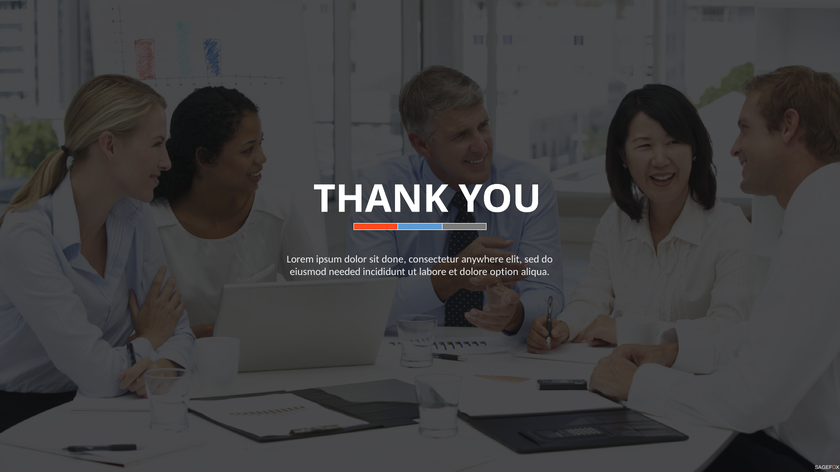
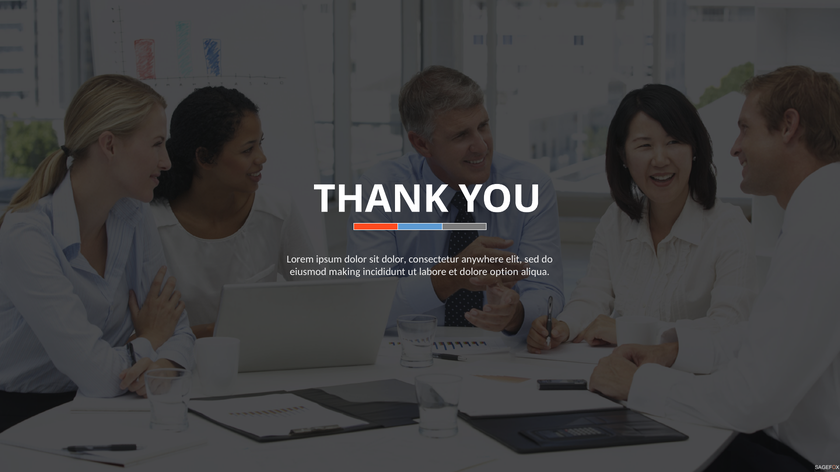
sit done: done -> dolor
needed: needed -> making
